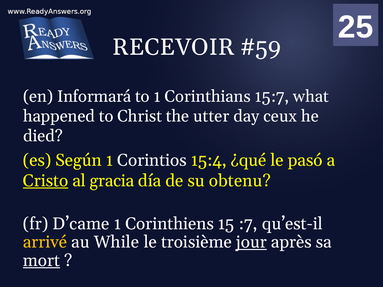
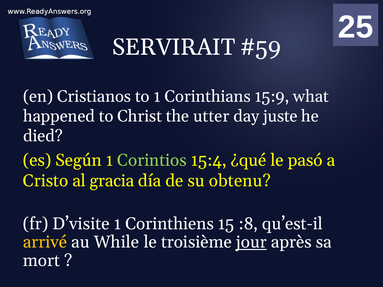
RECEVOIR: RECEVOIR -> SERVIRAIT
Informará: Informará -> Cristianos
15:7: 15:7 -> 15:9
ceux: ceux -> juste
Corintios colour: white -> light green
Cristo underline: present -> none
D’came: D’came -> D’visite
:7: :7 -> :8
mort underline: present -> none
